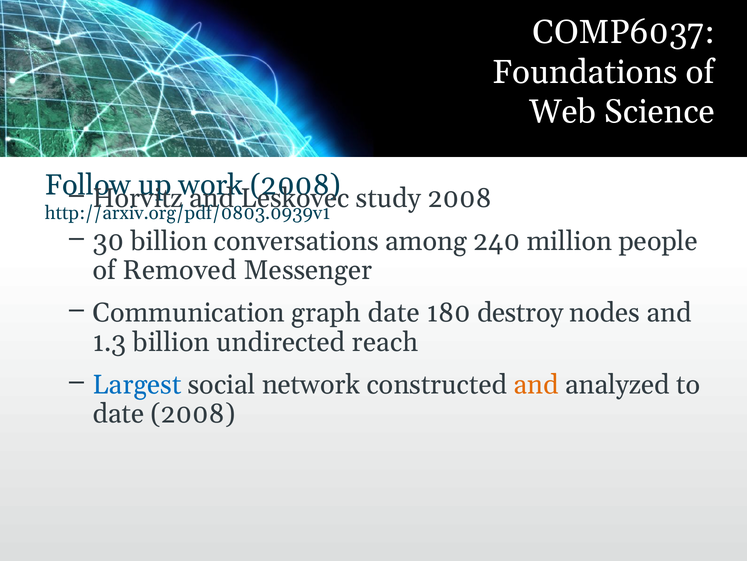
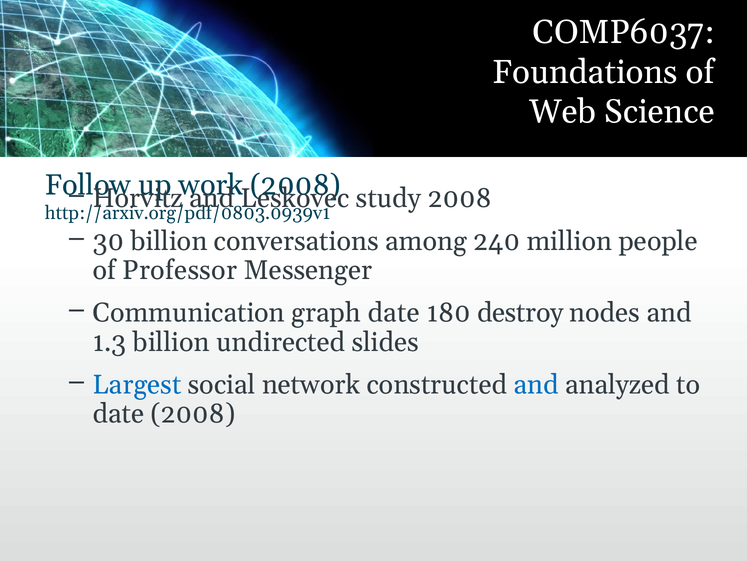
Removed: Removed -> Professor
reach: reach -> slides
and at (536, 384) colour: orange -> blue
